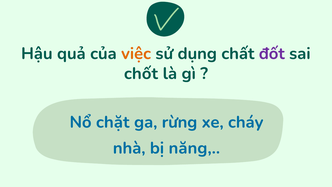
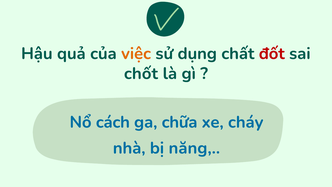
đốt colour: purple -> red
chặt: chặt -> cách
rừng: rừng -> chữa
